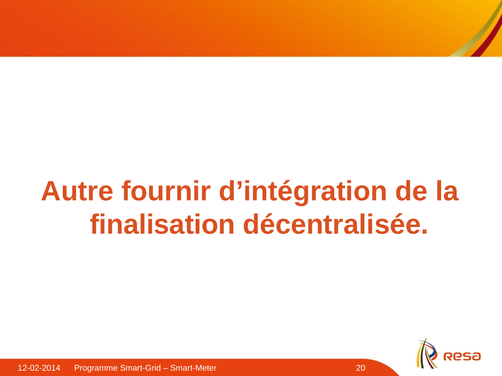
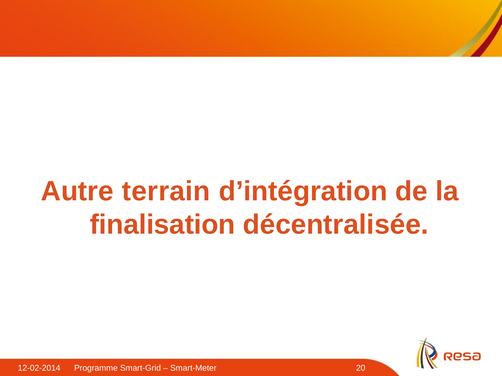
fournir: fournir -> terrain
